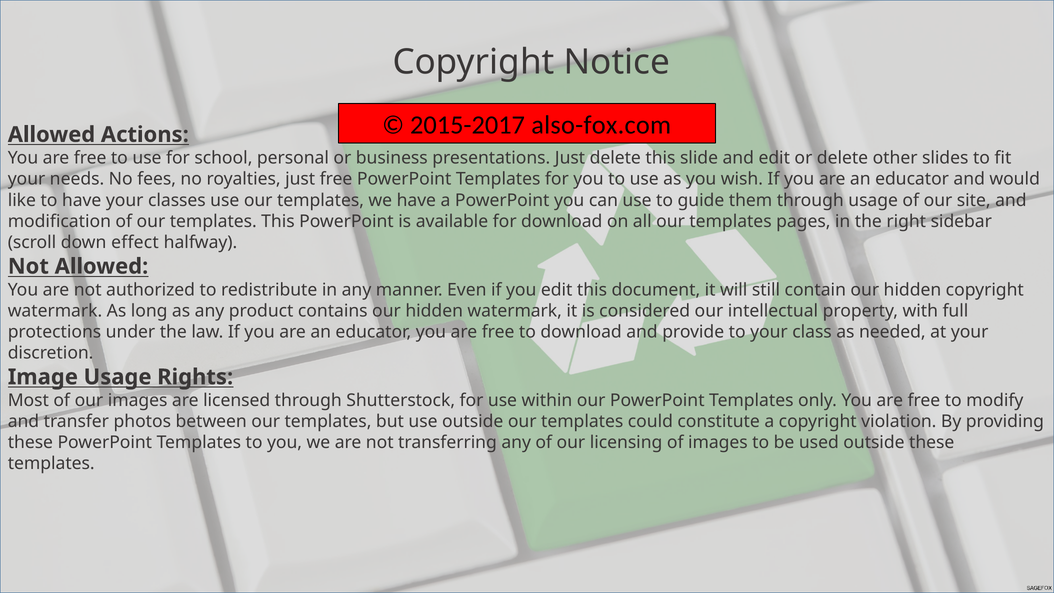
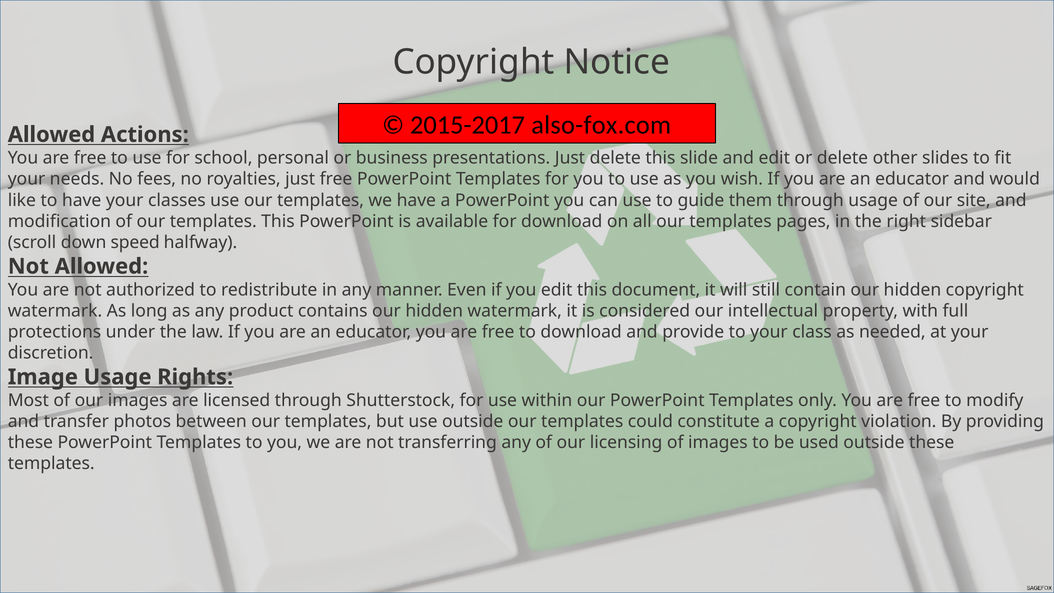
effect: effect -> speed
